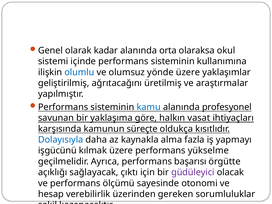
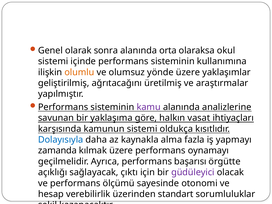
kadar: kadar -> sonra
olumlu colour: blue -> orange
kamu colour: blue -> purple
profesyonel: profesyonel -> analizlerine
kamunun süreçte: süreçte -> sistemi
işgücünü: işgücünü -> zamanda
yükselme: yükselme -> oynamayı
gereken: gereken -> standart
